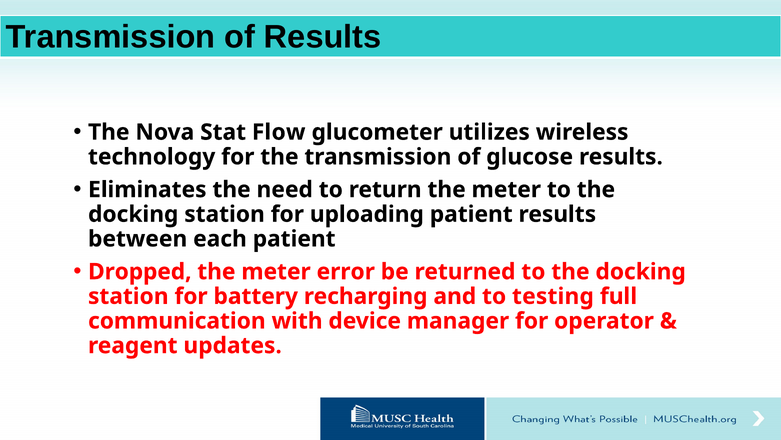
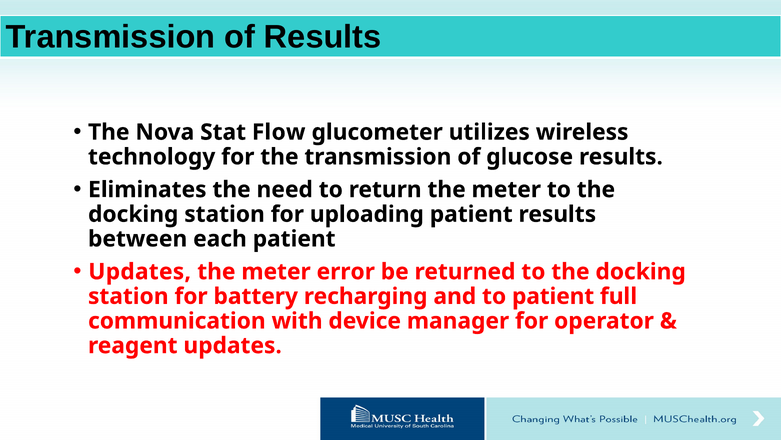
Dropped at (140, 271): Dropped -> Updates
to testing: testing -> patient
